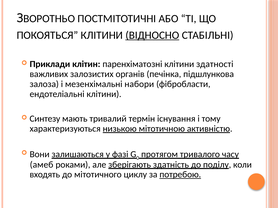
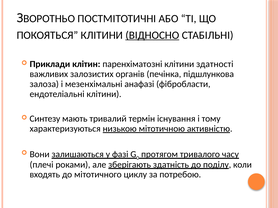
набори: набори -> анафазі
амеб: амеб -> плечі
потребою underline: present -> none
